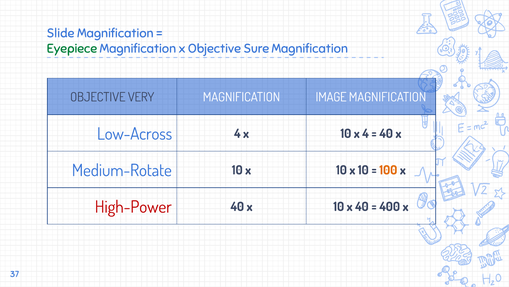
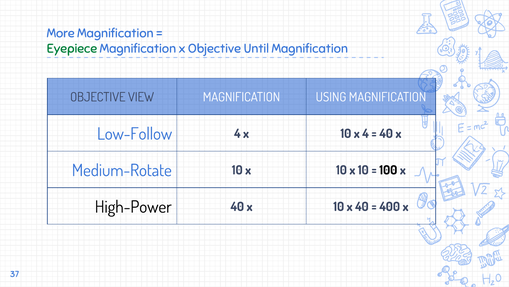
Slide: Slide -> More
Sure: Sure -> Until
VERY: VERY -> VIEW
IMAGE: IMAGE -> USING
Low-Across: Low-Across -> Low-Follow
100 colour: orange -> black
High-Power colour: red -> black
